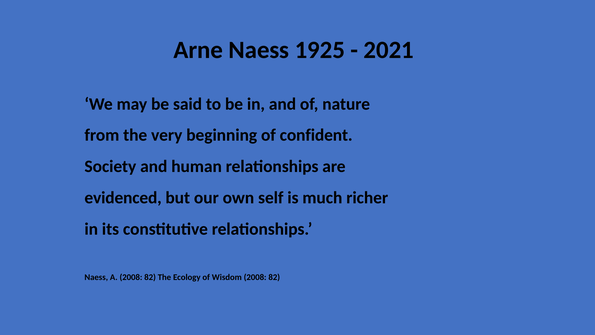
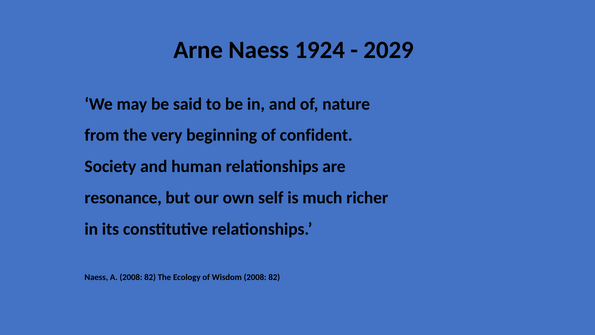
1925: 1925 -> 1924
2021: 2021 -> 2029
evidenced: evidenced -> resonance
